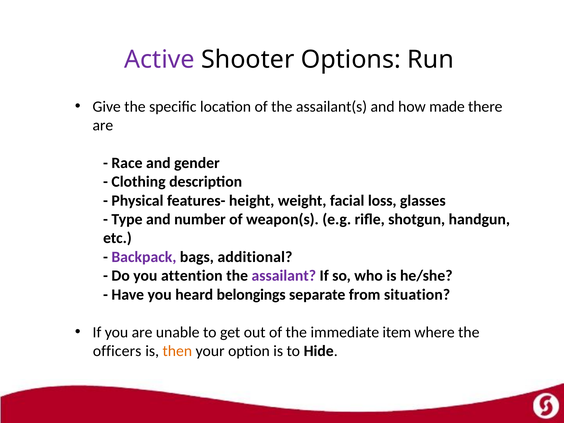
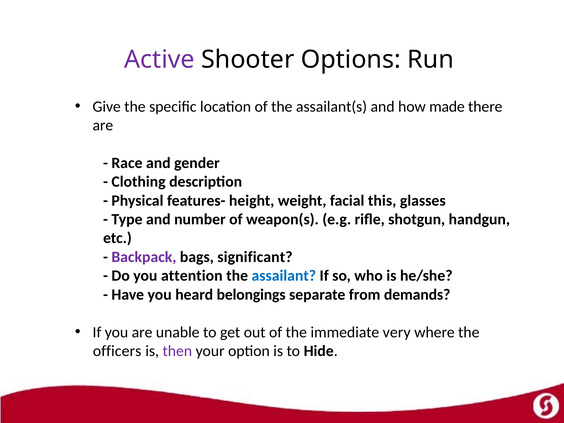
loss: loss -> this
additional: additional -> significant
assailant colour: purple -> blue
situation: situation -> demands
item: item -> very
then colour: orange -> purple
